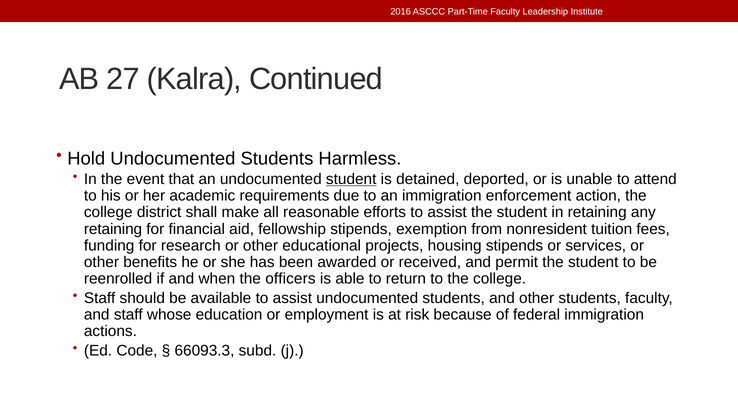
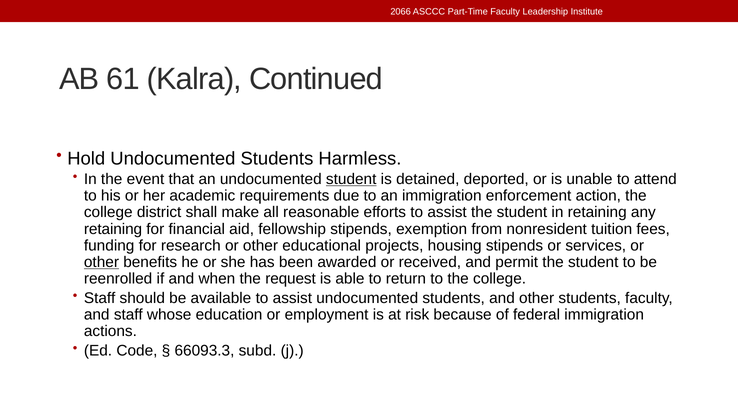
2016: 2016 -> 2066
27: 27 -> 61
other at (101, 262) underline: none -> present
officers: officers -> request
